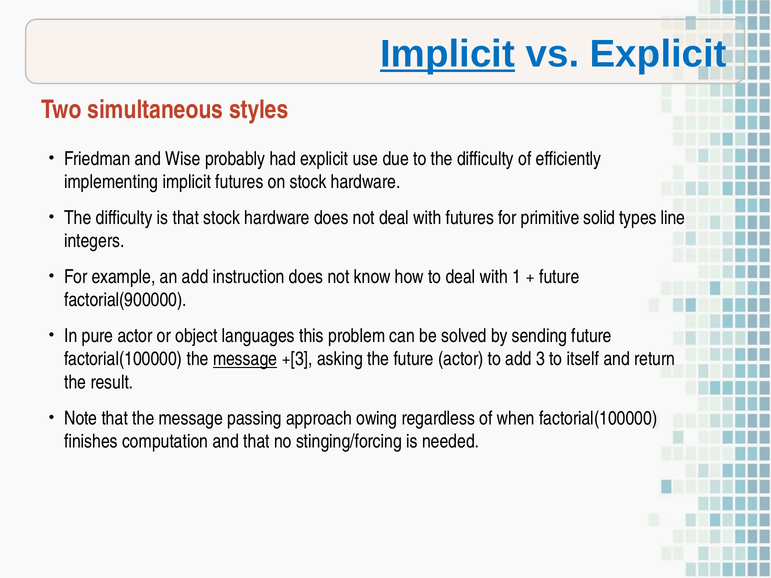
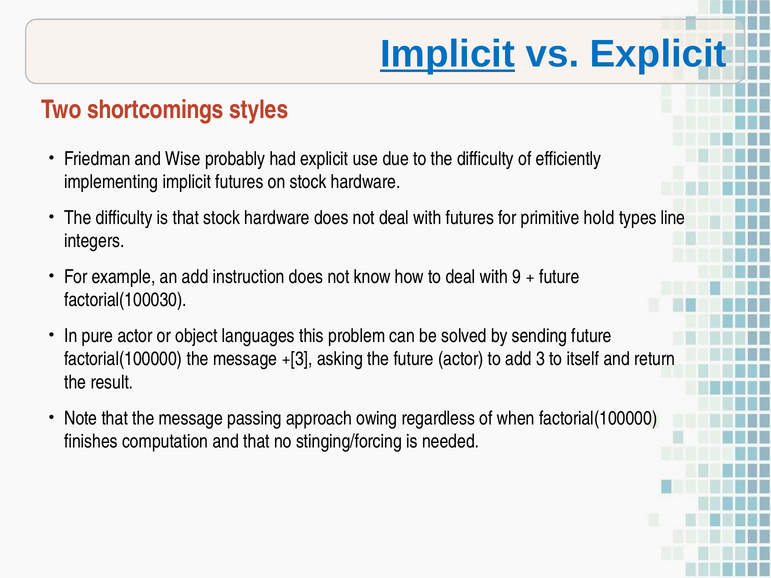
simultaneous: simultaneous -> shortcomings
solid: solid -> hold
1: 1 -> 9
factorial(900000: factorial(900000 -> factorial(100030
message at (245, 359) underline: present -> none
